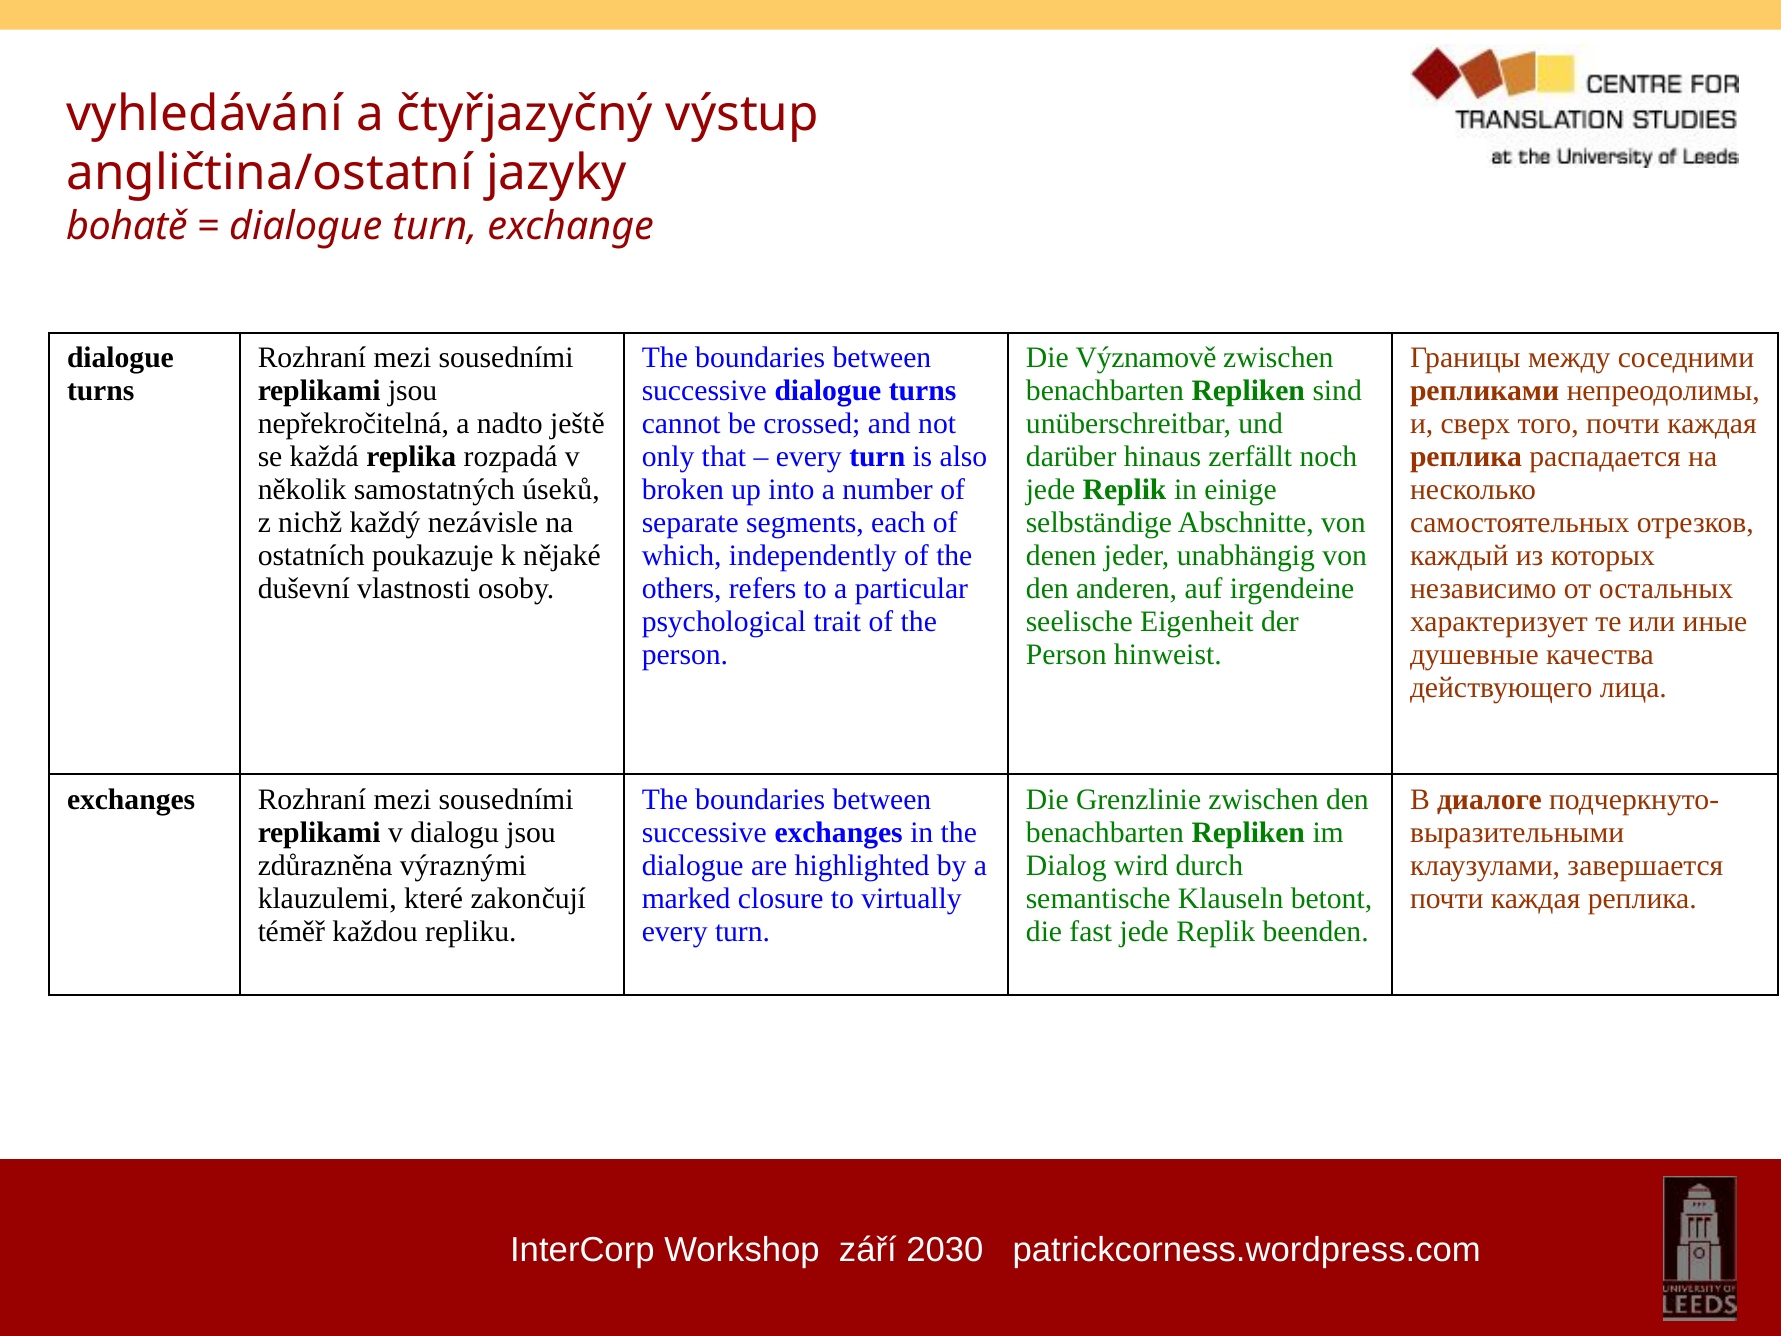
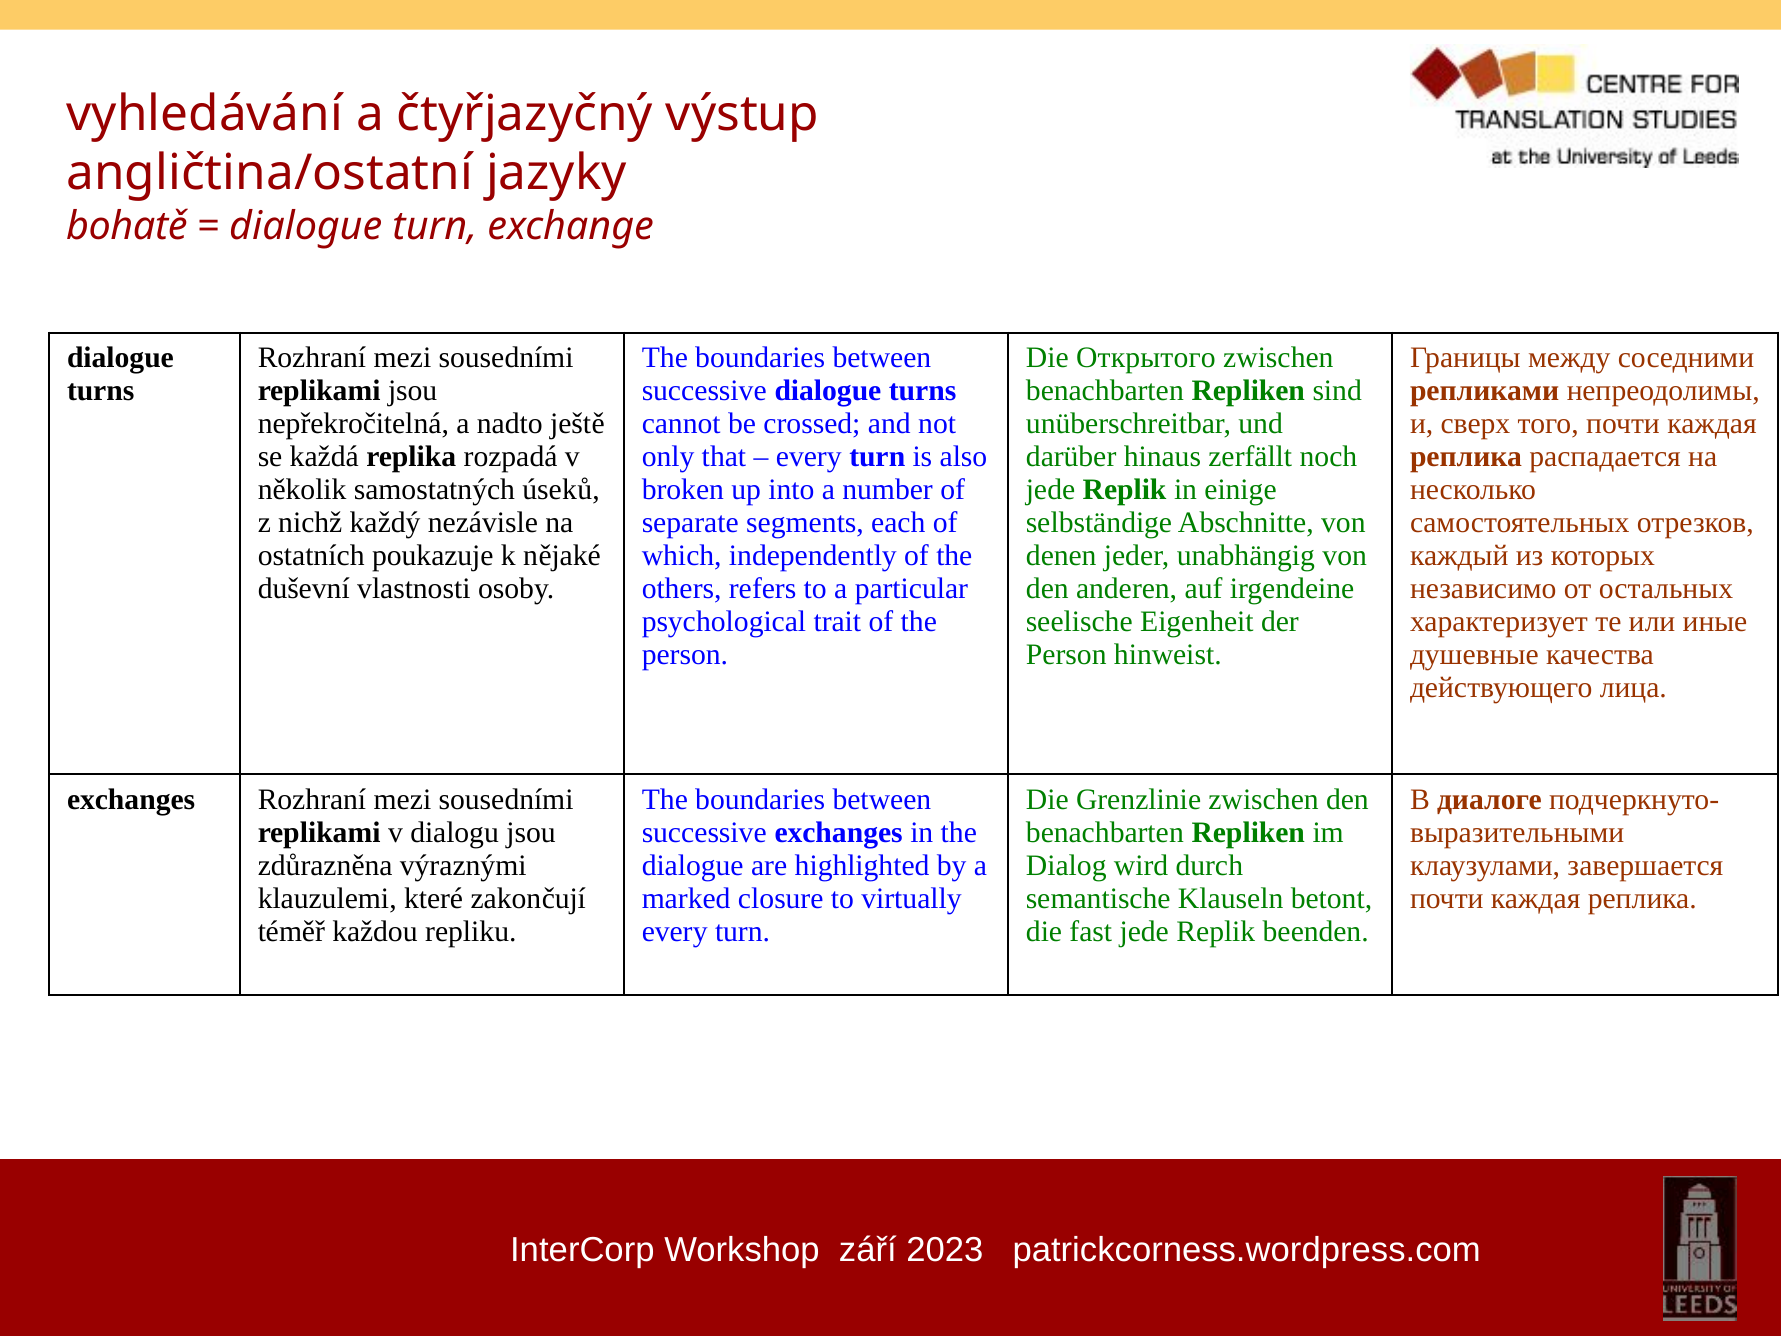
Významově: Významově -> Открытого
2030: 2030 -> 2023
